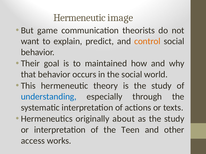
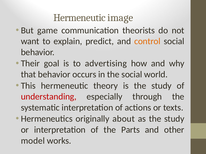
maintained: maintained -> advertising
understanding colour: blue -> red
Teen: Teen -> Parts
access: access -> model
